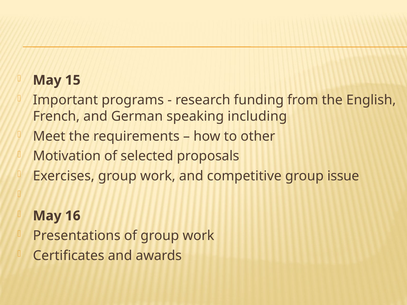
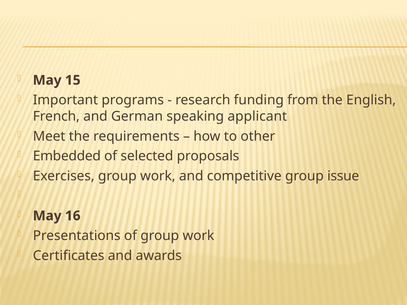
including: including -> applicant
Motivation: Motivation -> Embedded
